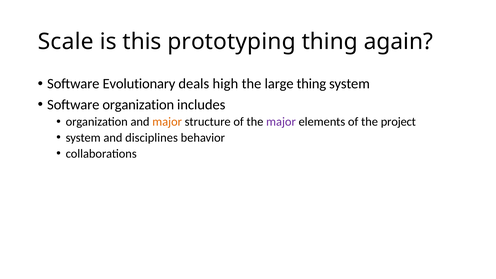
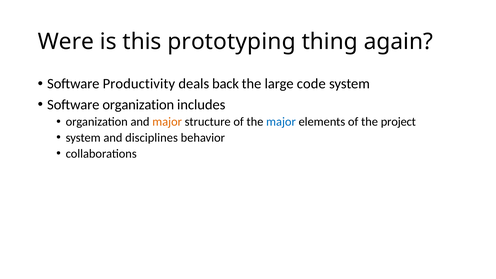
Scale: Scale -> Were
Evolutionary: Evolutionary -> Productivity
high: high -> back
large thing: thing -> code
major at (281, 122) colour: purple -> blue
